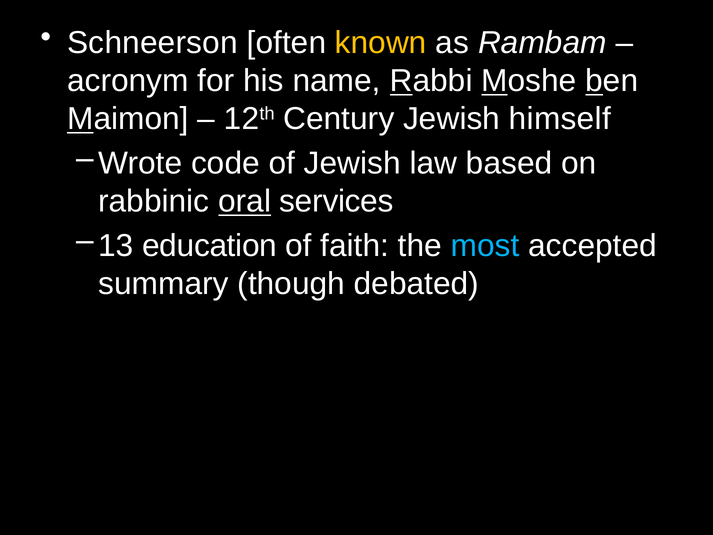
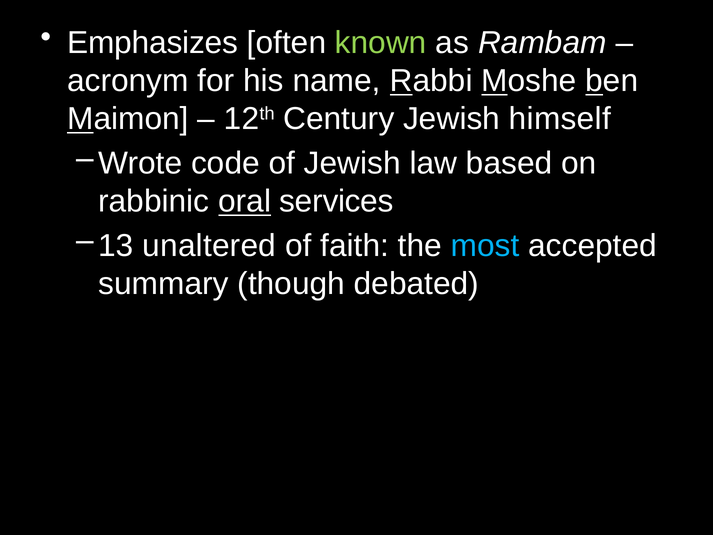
Schneerson: Schneerson -> Emphasizes
known colour: yellow -> light green
education: education -> unaltered
